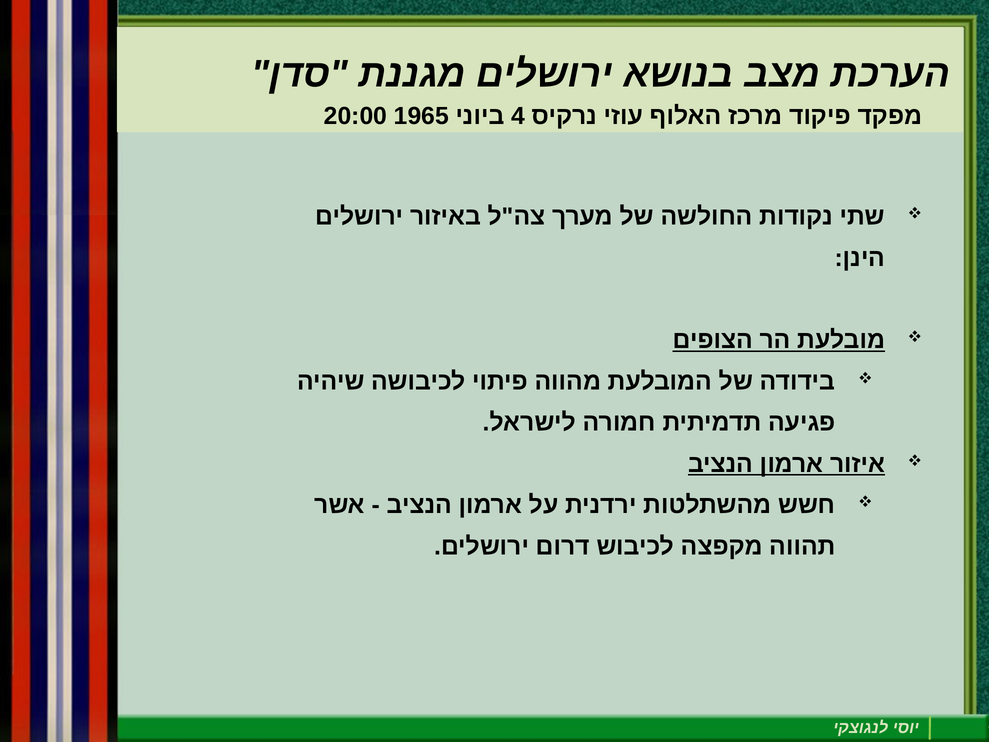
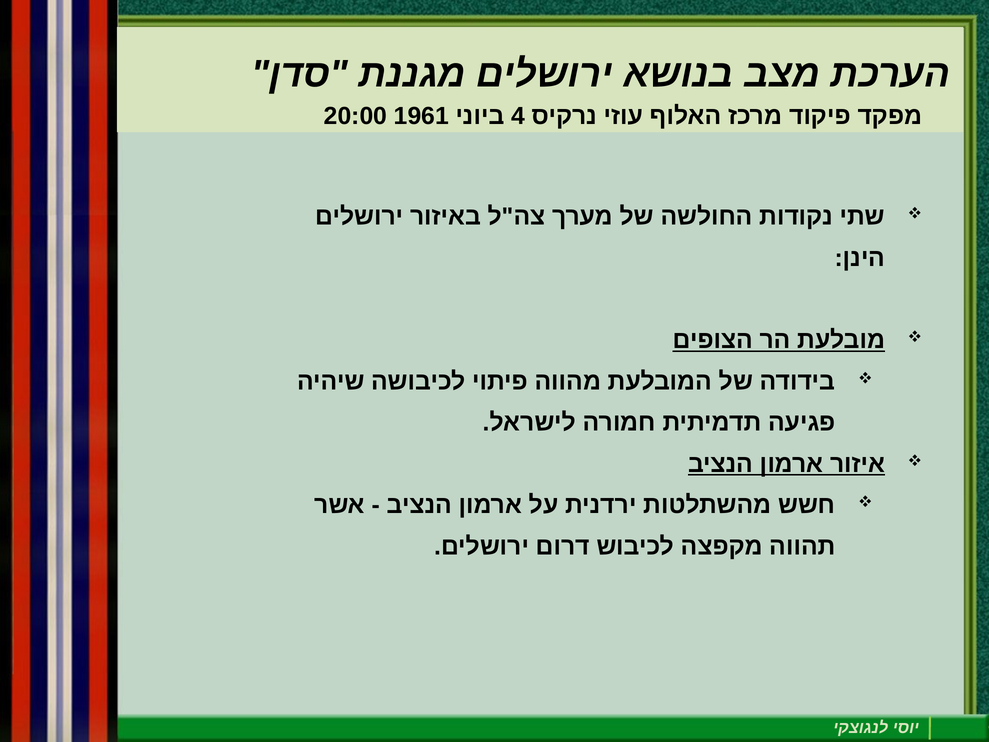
1965: 1965 -> 1961
